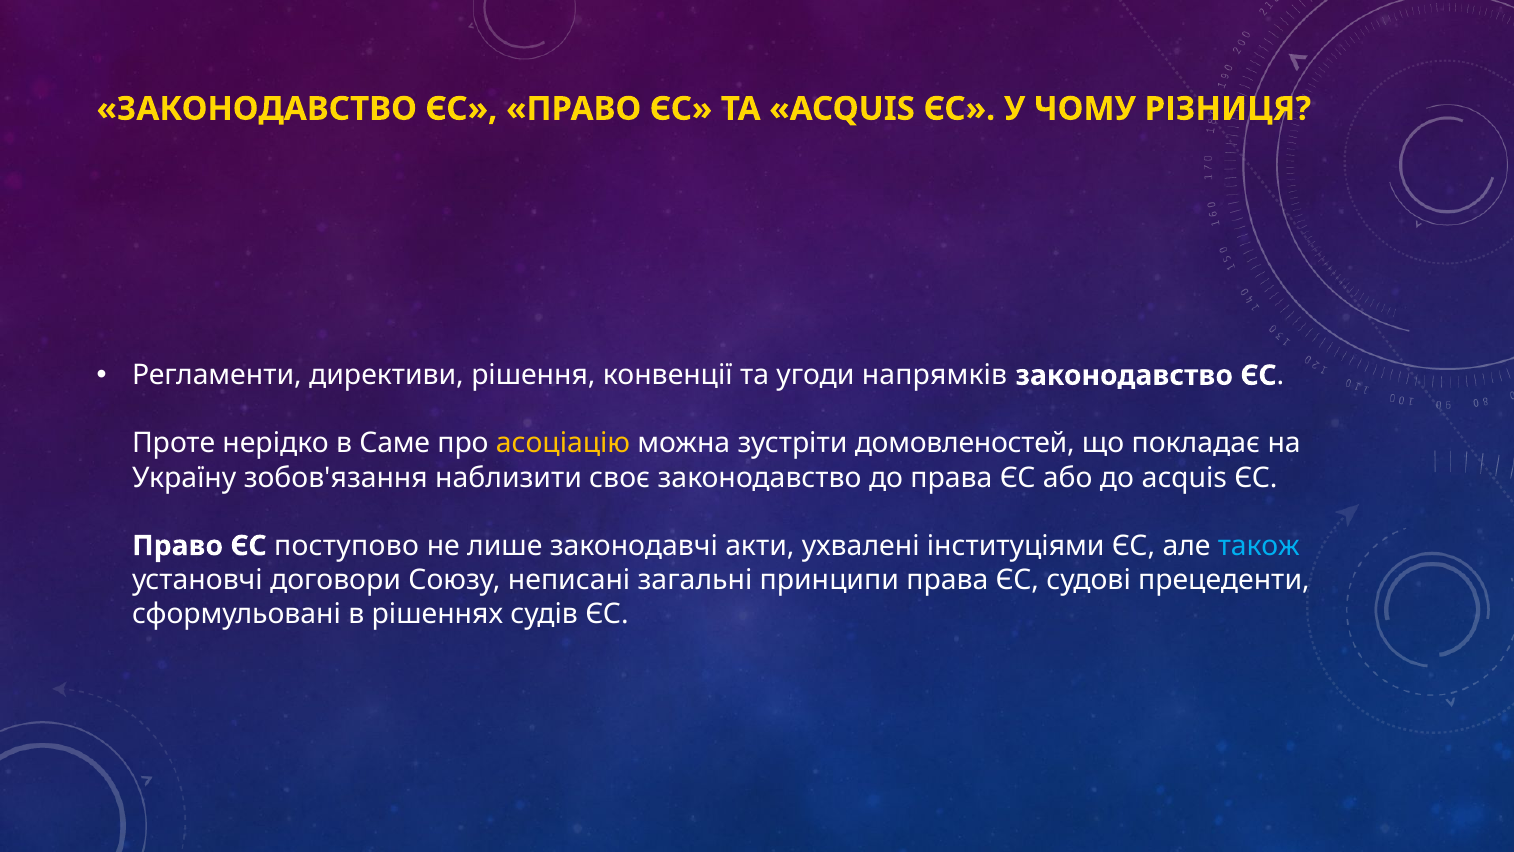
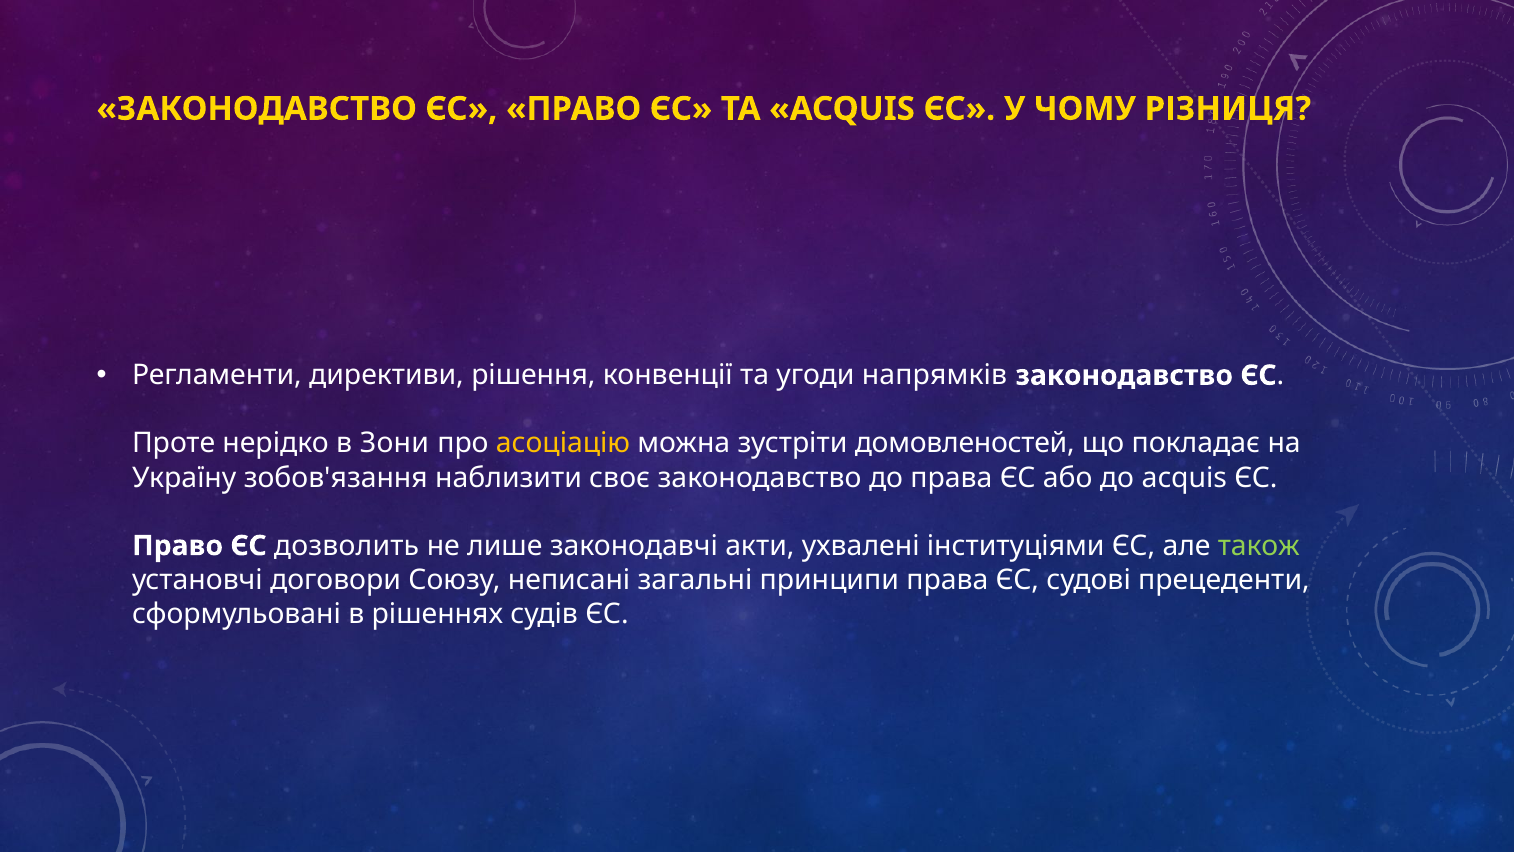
Саме: Саме -> Зони
поступово: поступово -> дозволить
також colour: light blue -> light green
